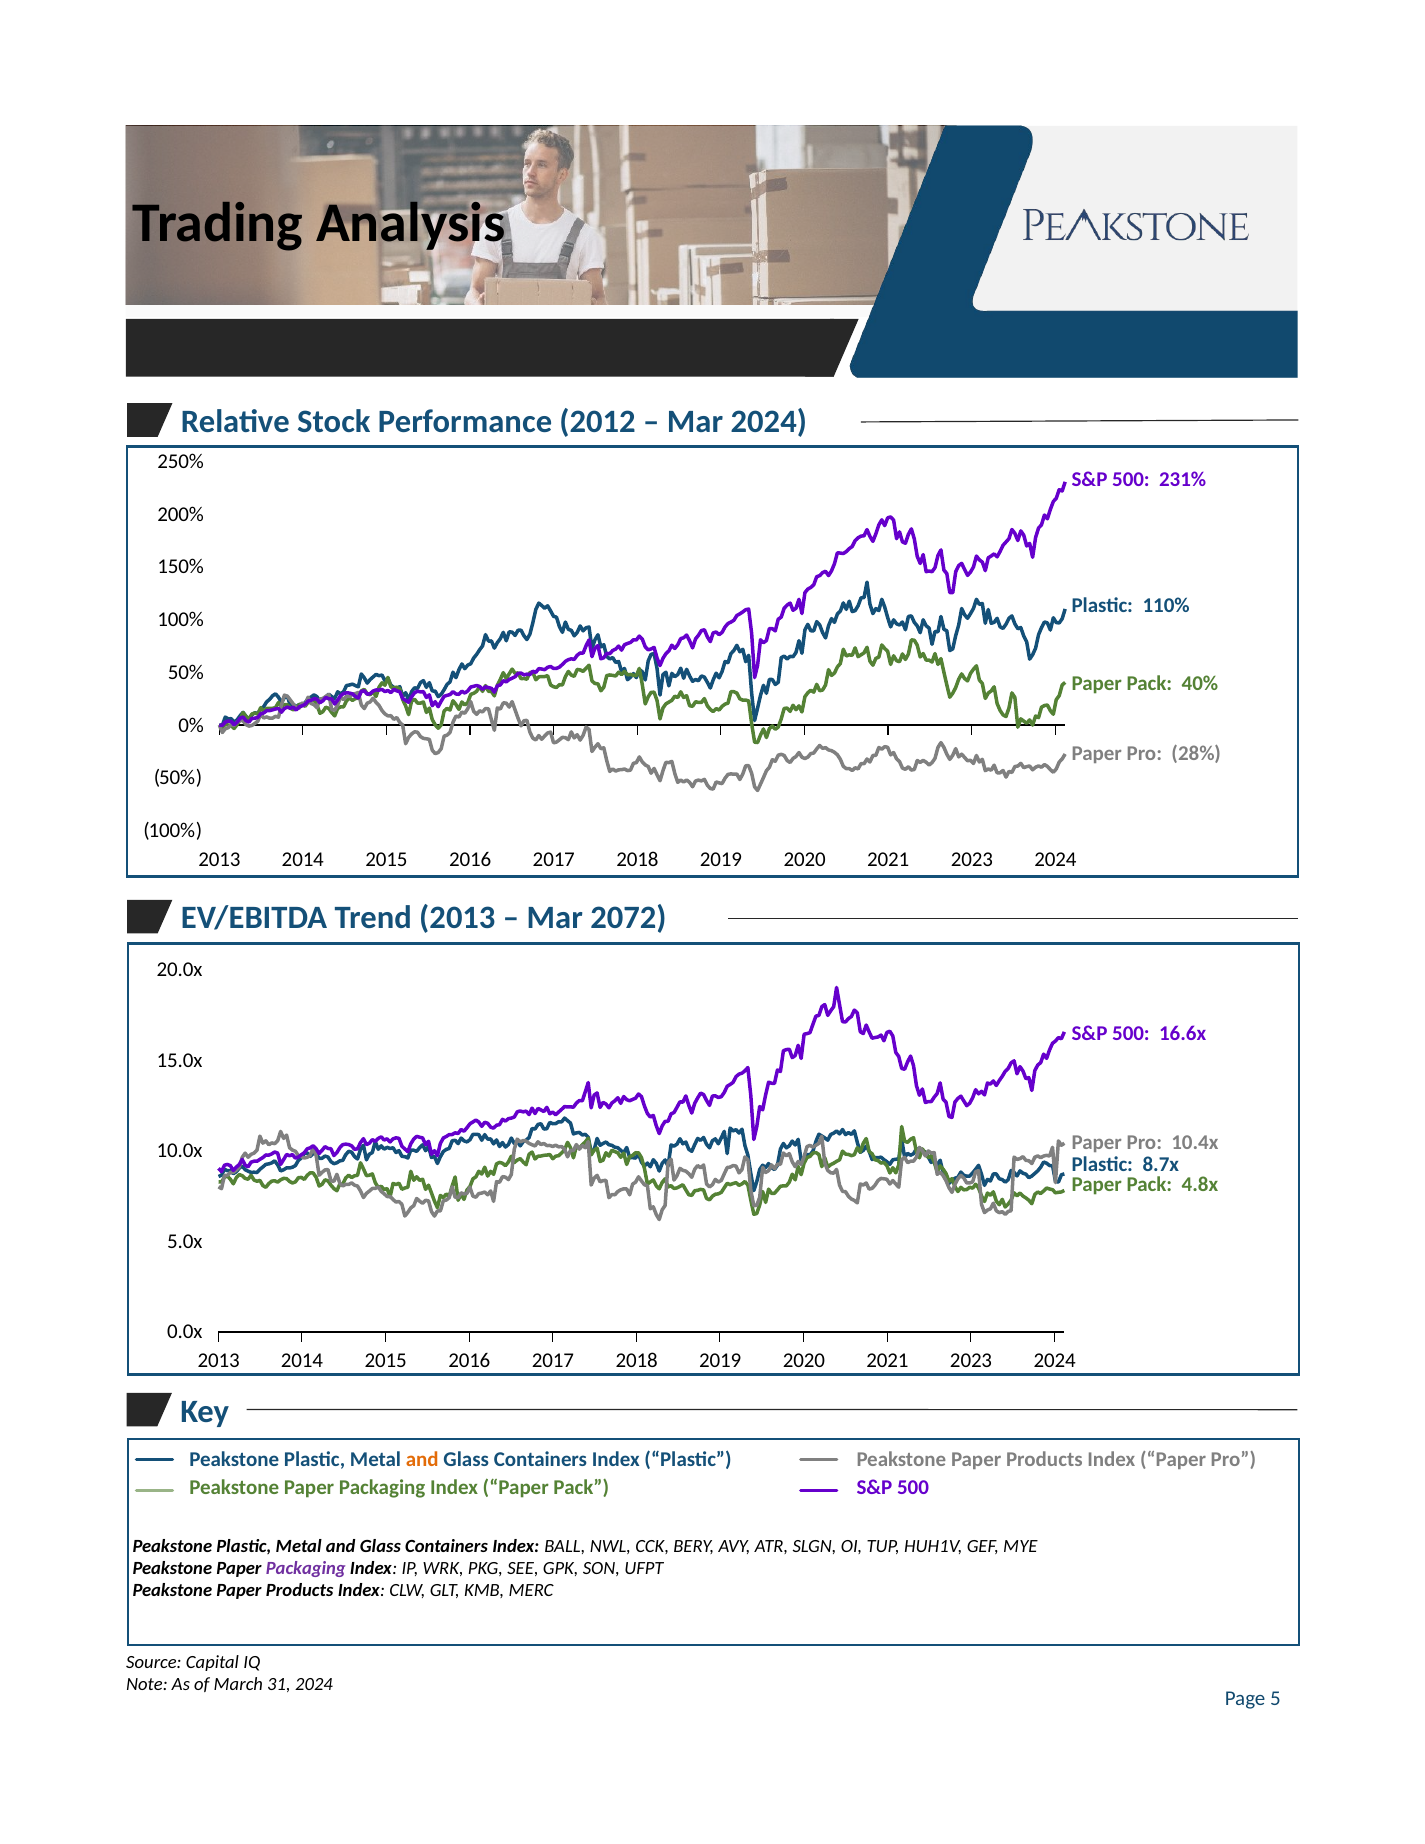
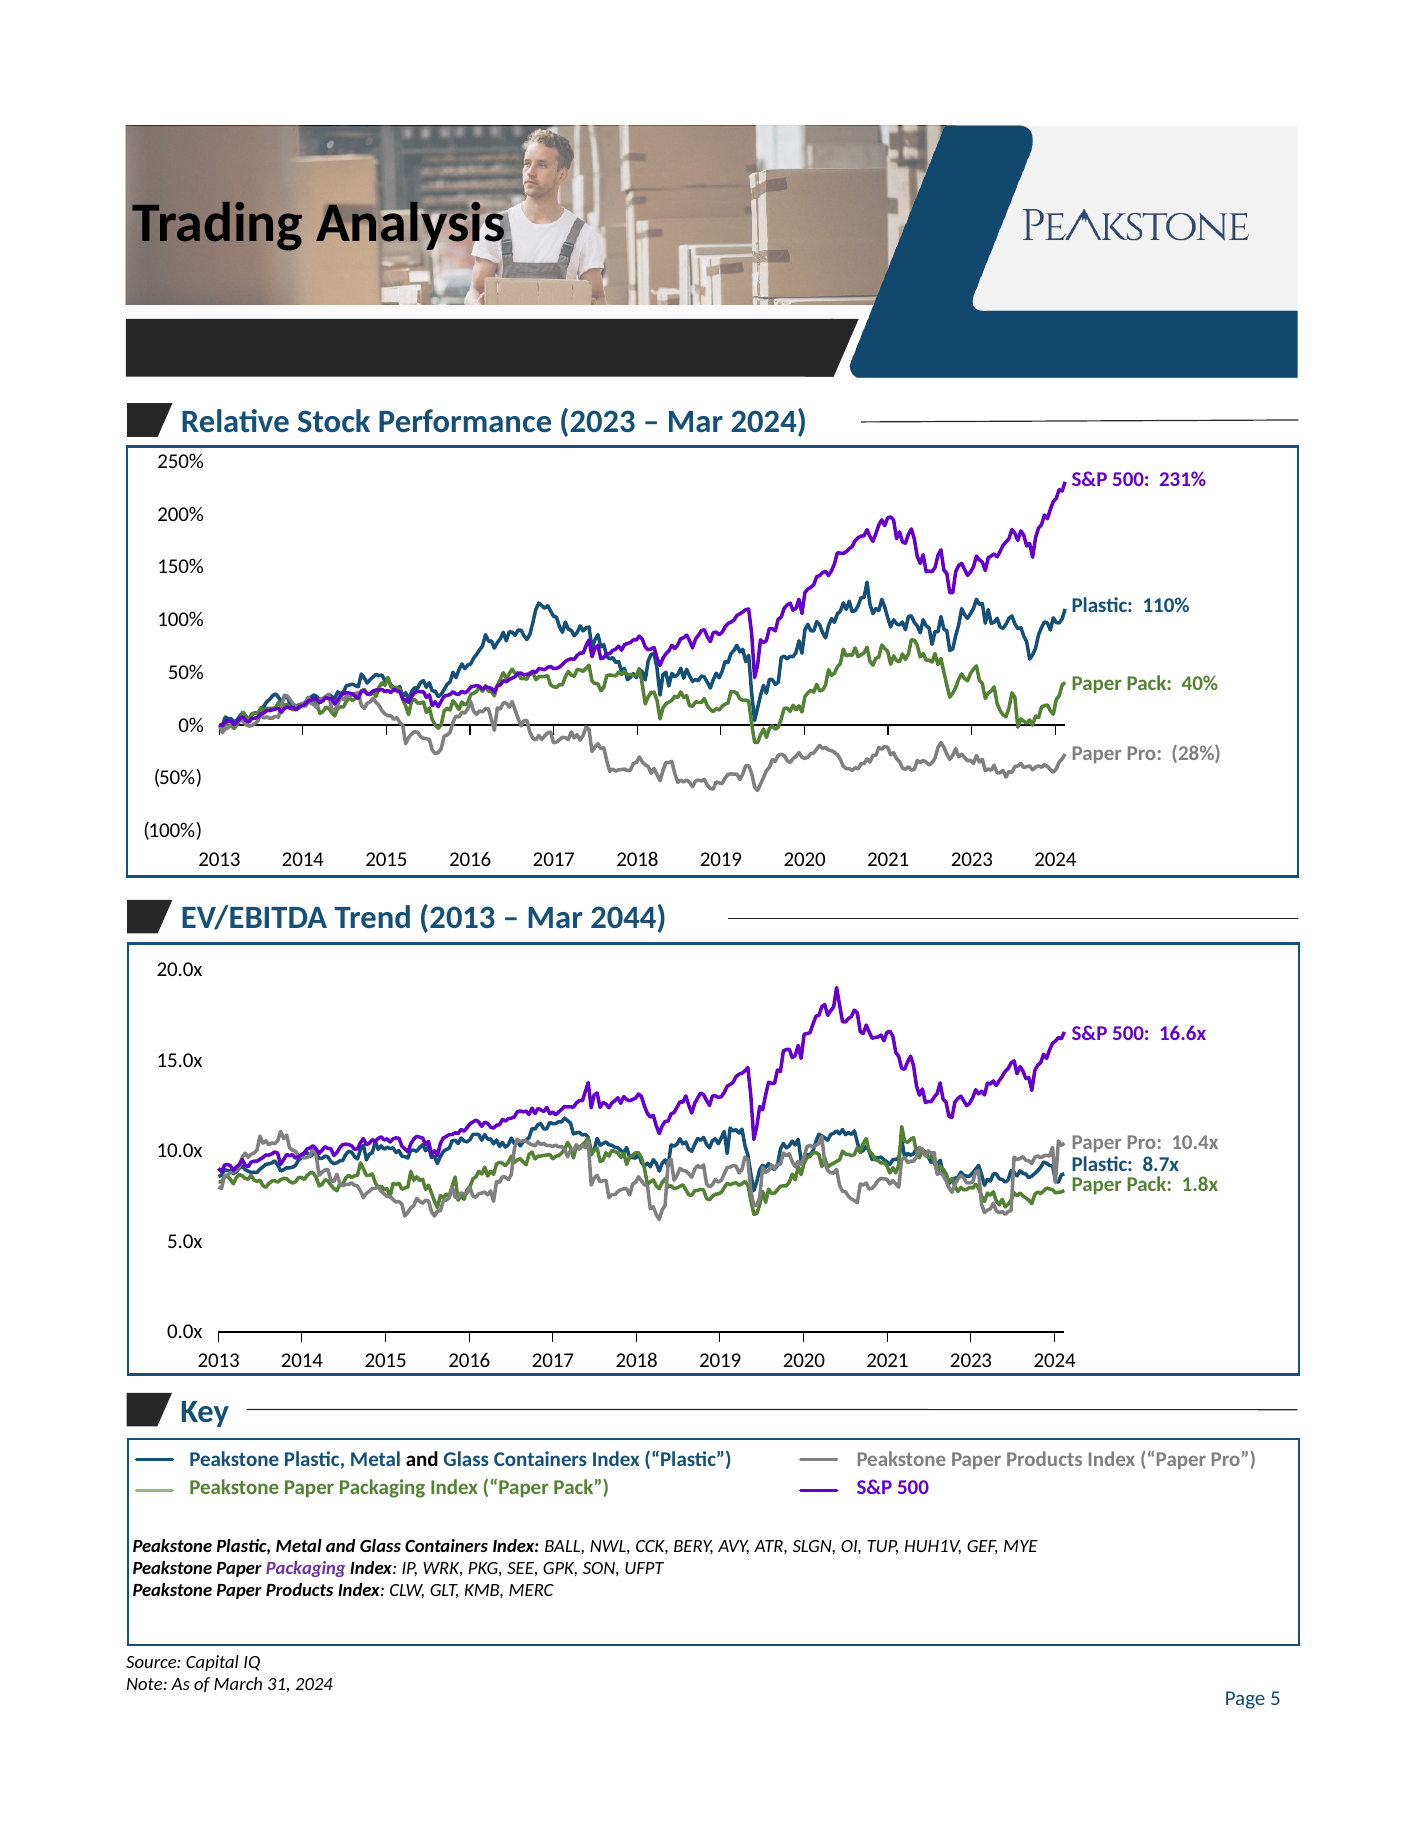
Performance 2012: 2012 -> 2023
2072: 2072 -> 2044
4.8x: 4.8x -> 1.8x
and at (422, 1460) colour: orange -> black
